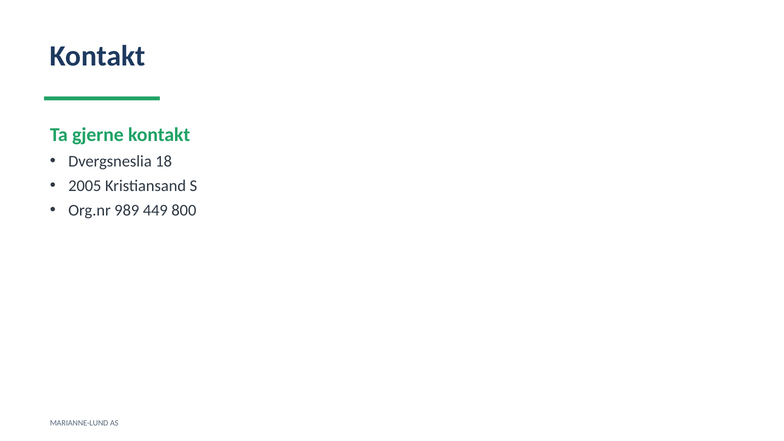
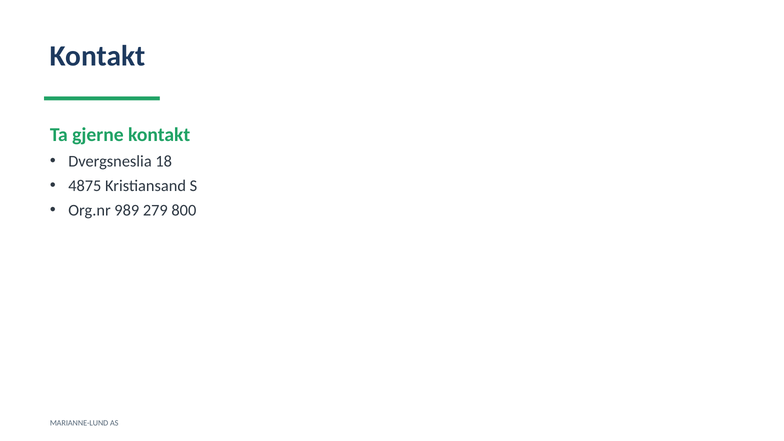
2005: 2005 -> 4875
449: 449 -> 279
